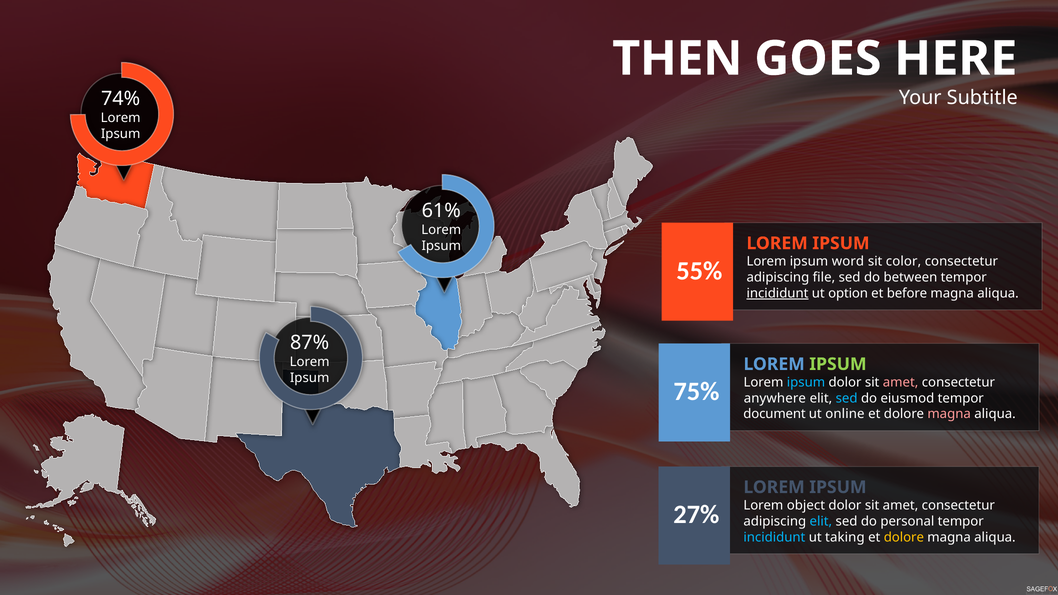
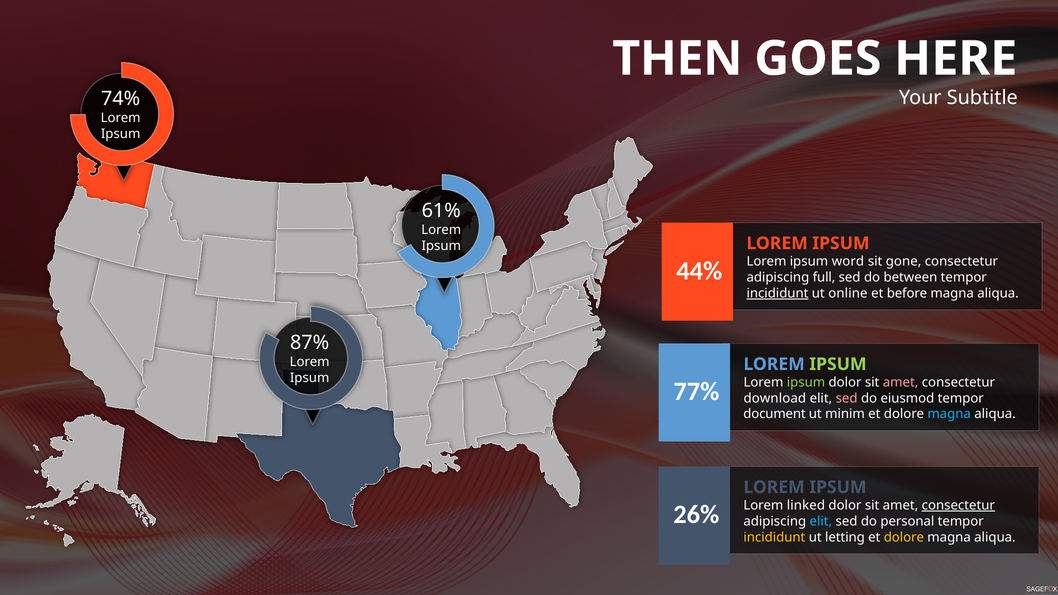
color: color -> gone
55%: 55% -> 44%
file: file -> full
option: option -> online
ipsum at (806, 382) colour: light blue -> light green
75%: 75% -> 77%
anywhere: anywhere -> download
sed at (847, 398) colour: light blue -> pink
online: online -> minim
magna at (949, 414) colour: pink -> light blue
object: object -> linked
consectetur at (958, 506) underline: none -> present
27%: 27% -> 26%
incididunt at (774, 537) colour: light blue -> yellow
taking: taking -> letting
